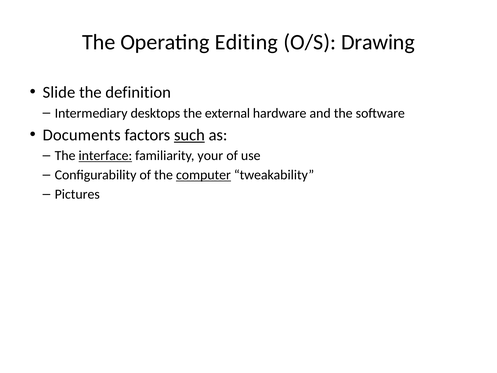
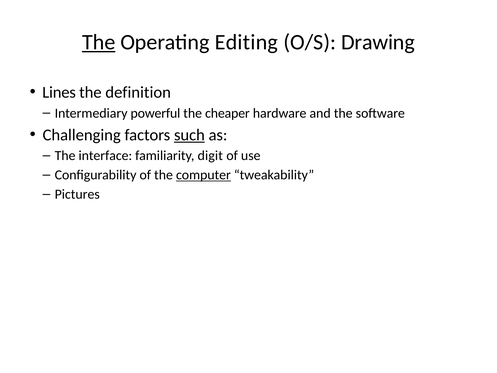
The at (99, 42) underline: none -> present
Slide: Slide -> Lines
desktops: desktops -> powerful
external: external -> cheaper
Documents: Documents -> Challenging
interface underline: present -> none
your: your -> digit
